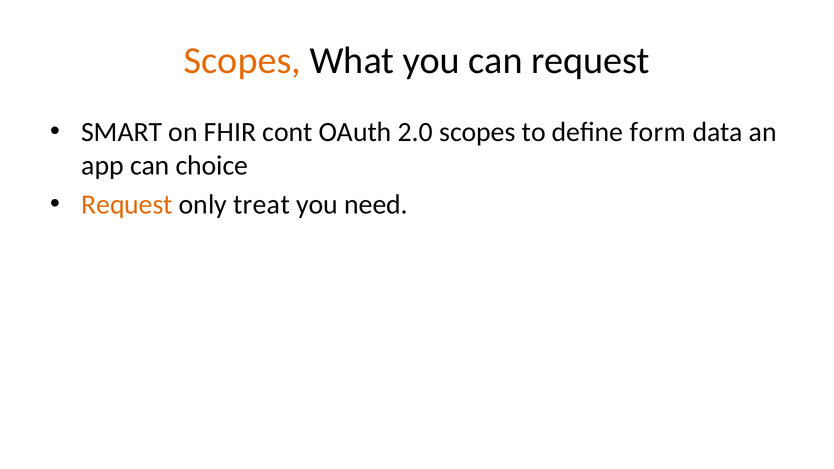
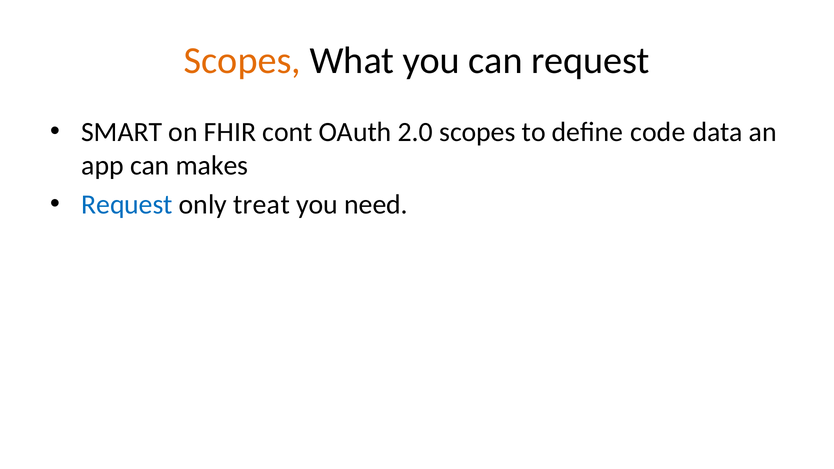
form: form -> code
choice: choice -> makes
Request at (127, 205) colour: orange -> blue
